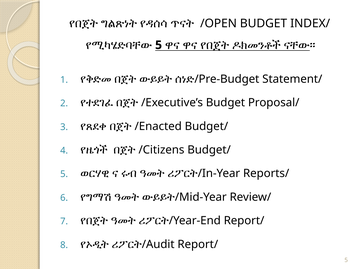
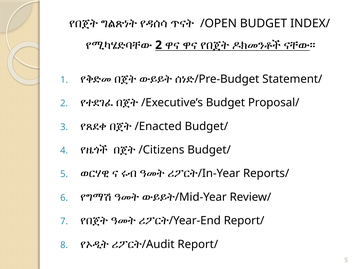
የሚካሄድባቸው 5: 5 -> 2
